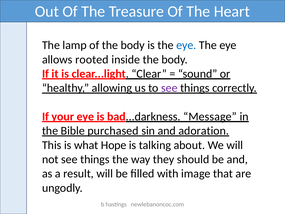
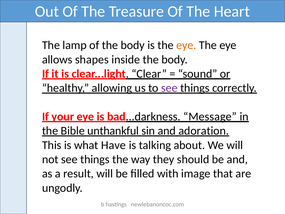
eye at (186, 45) colour: blue -> orange
rooted: rooted -> shapes
purchased: purchased -> unthankful
Hope: Hope -> Have
